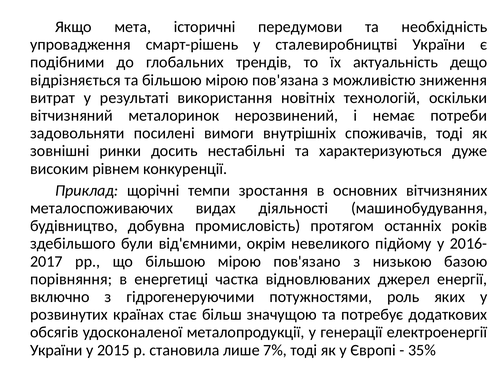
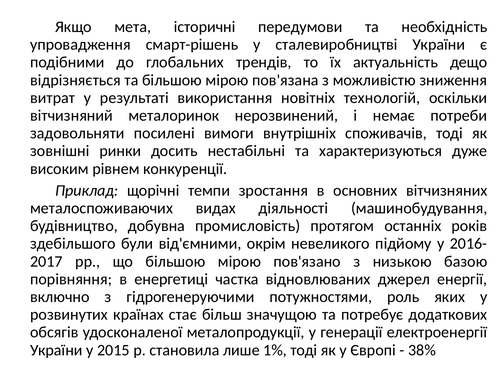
7%: 7% -> 1%
35%: 35% -> 38%
